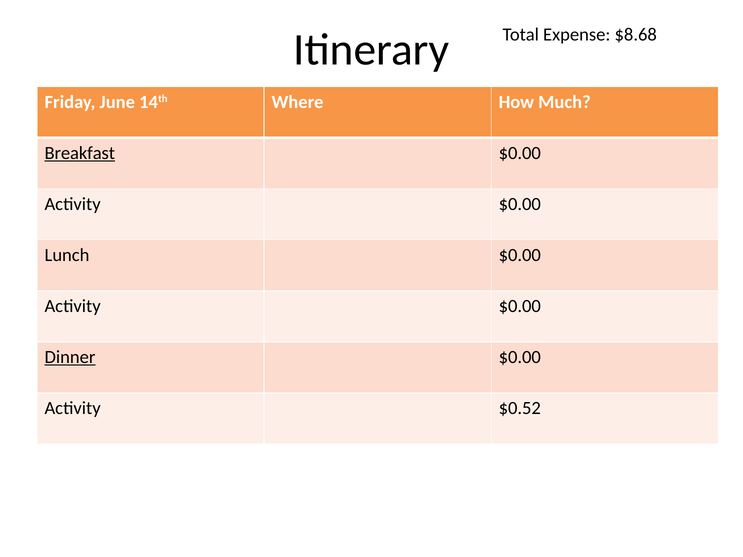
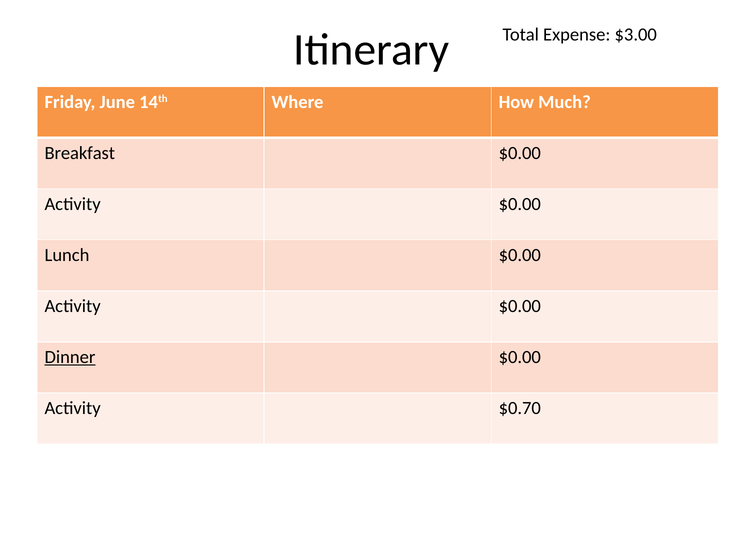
$8.68: $8.68 -> $3.00
Breakfast underline: present -> none
$0.52: $0.52 -> $0.70
